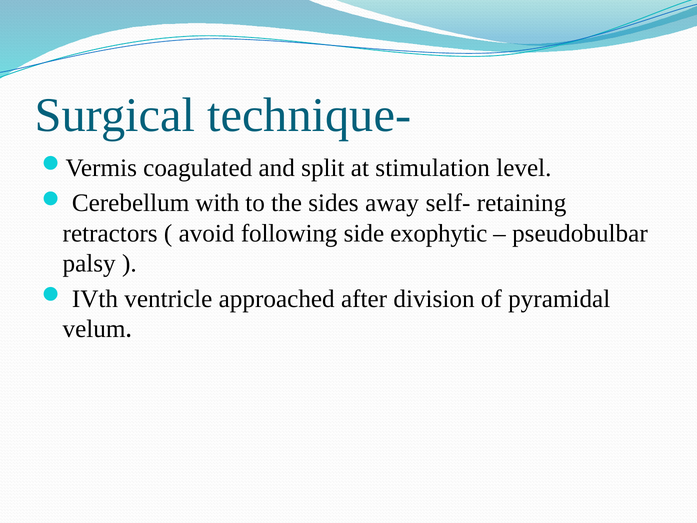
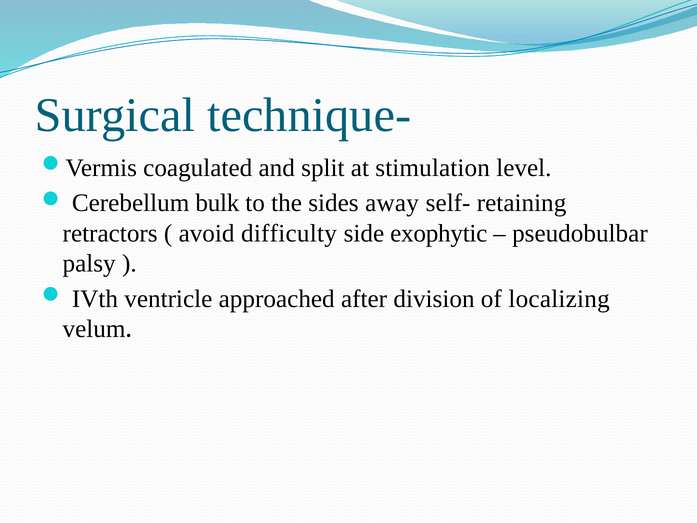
with: with -> bulk
following: following -> difficulty
pyramidal: pyramidal -> localizing
